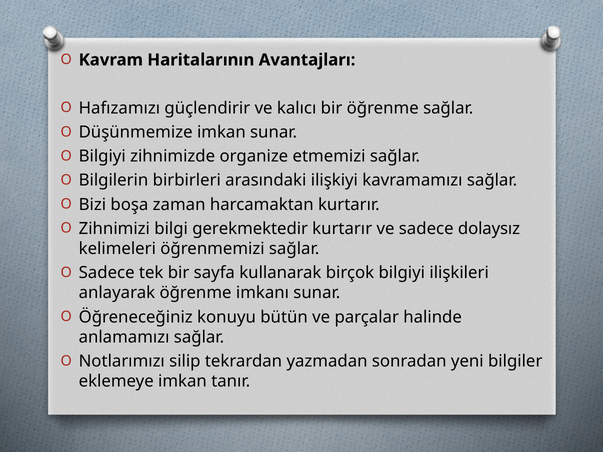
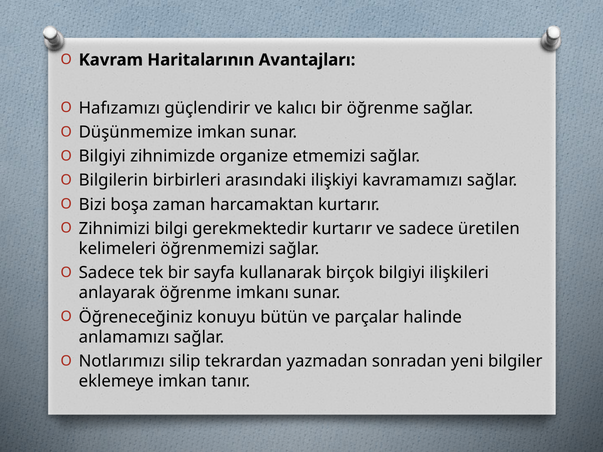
dolaysız: dolaysız -> üretilen
